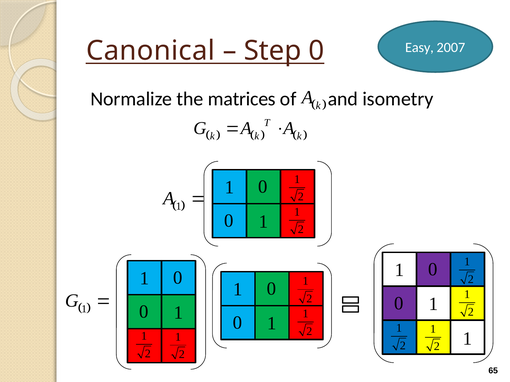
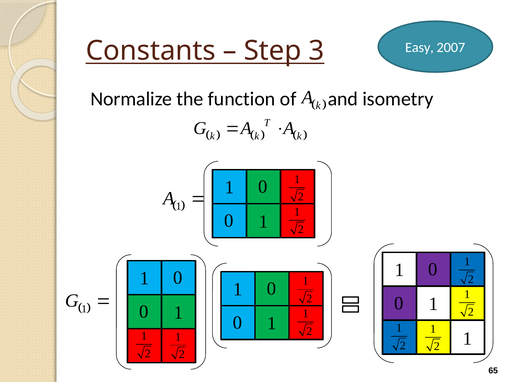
Canonical: Canonical -> Constants
Step 0: 0 -> 3
matrices: matrices -> function
